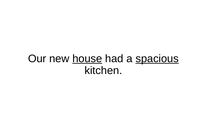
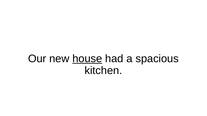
spacious underline: present -> none
